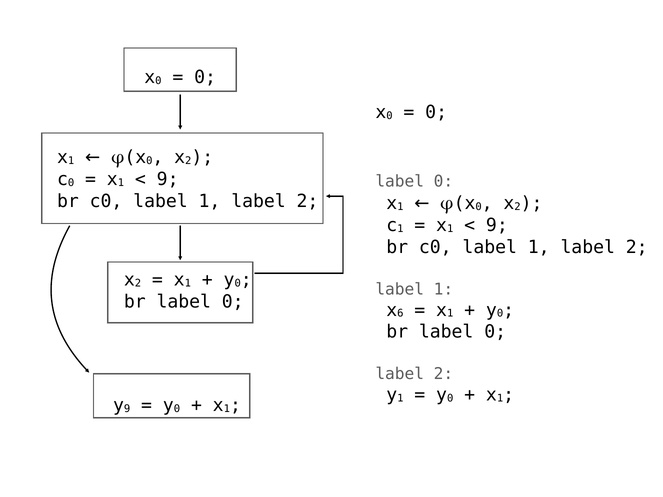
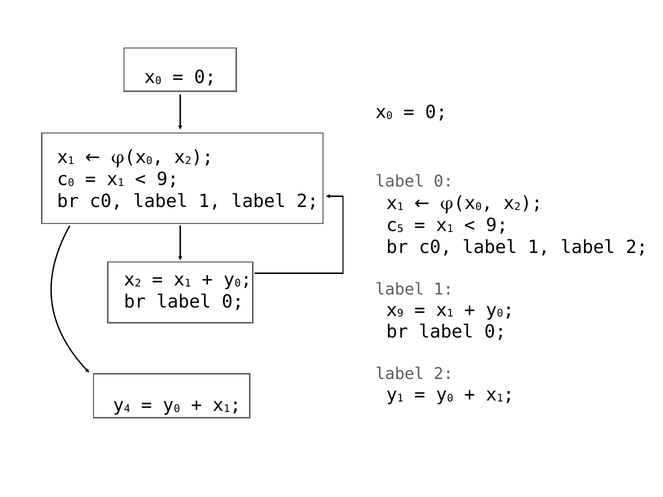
1 at (400, 229): 1 -> 5
6 at (400, 314): 6 -> 9
9 at (127, 409): 9 -> 4
